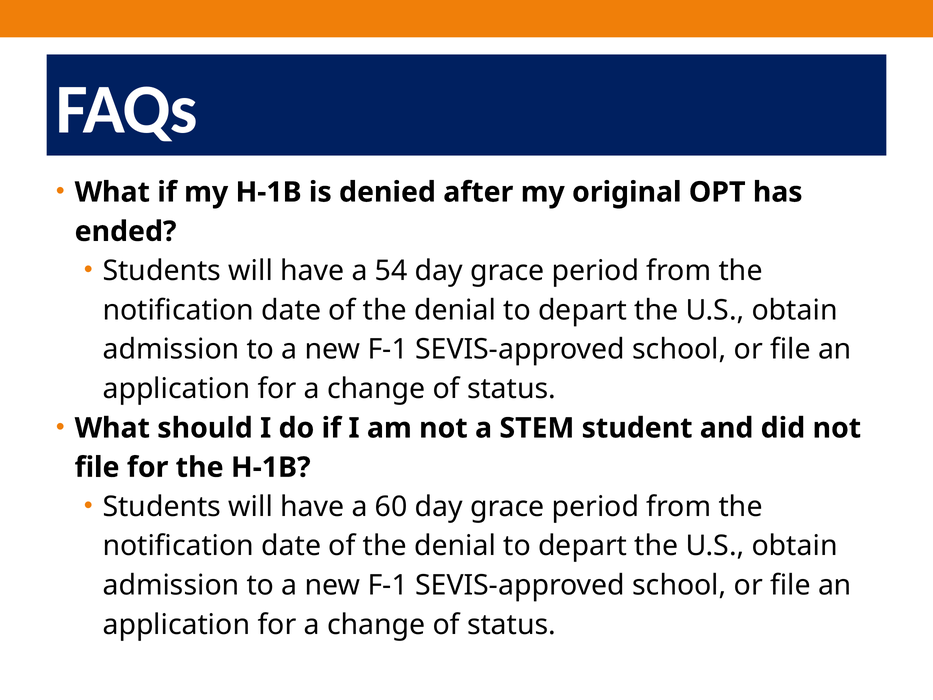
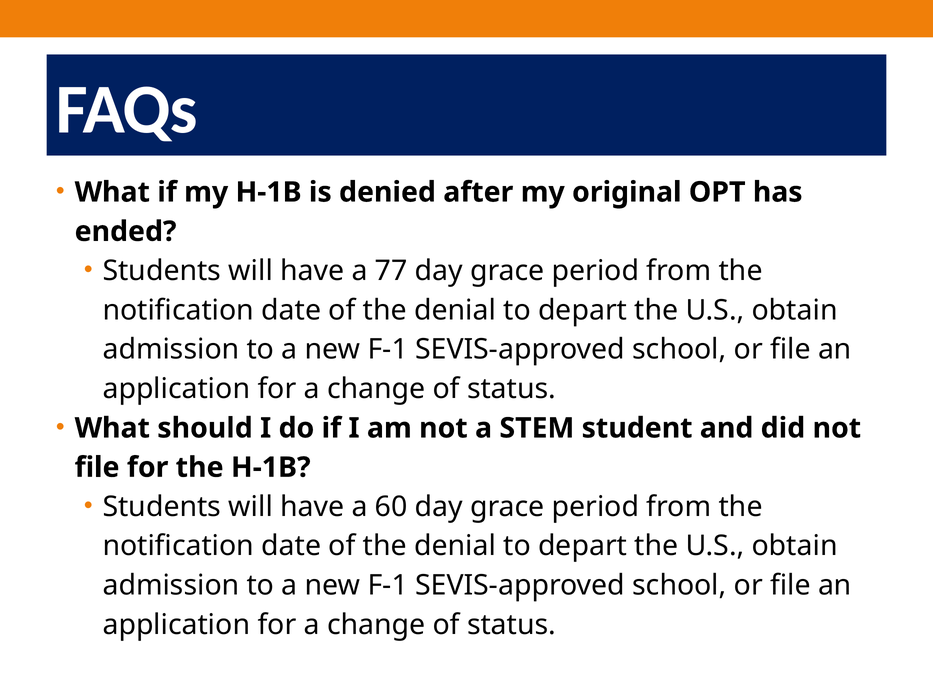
54: 54 -> 77
